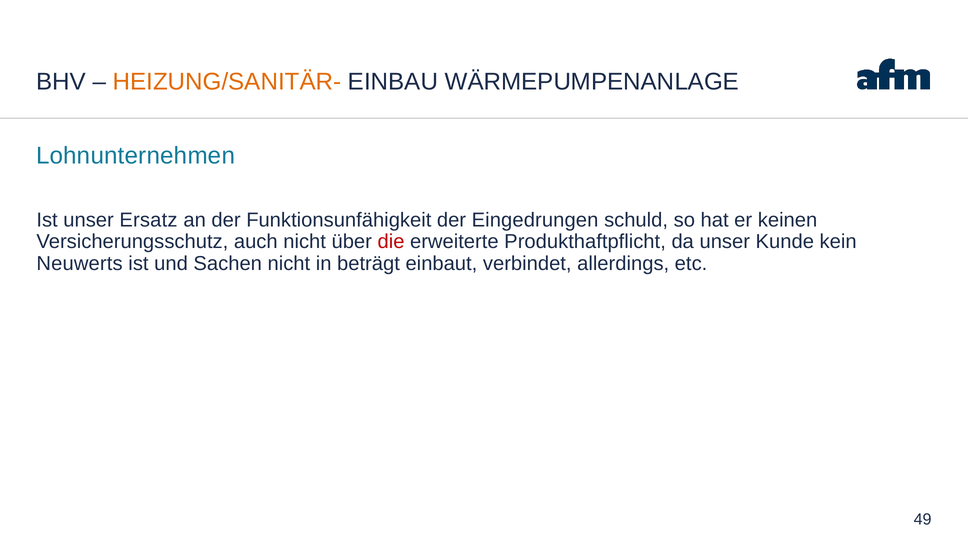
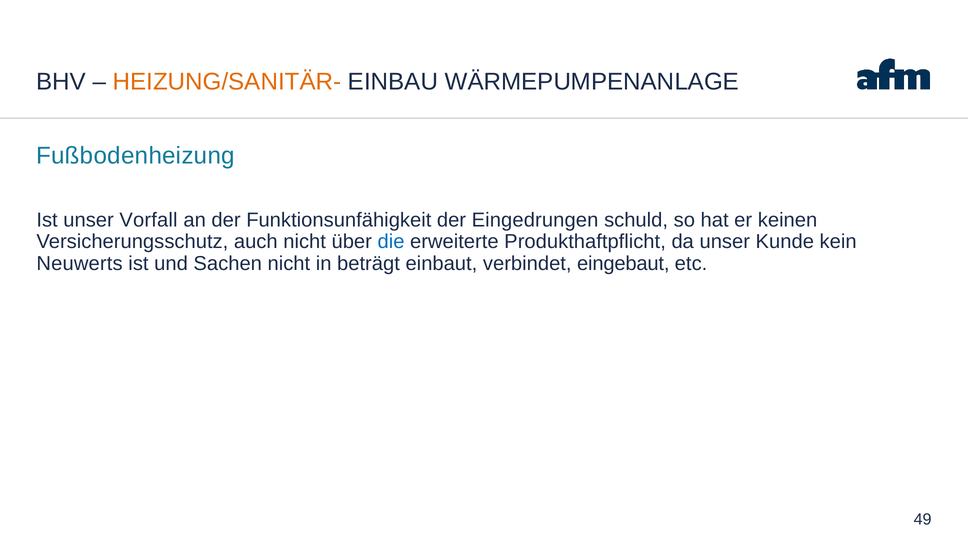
Lohnunternehmen: Lohnunternehmen -> Fußbodenheizung
Ersatz: Ersatz -> Vorfall
die colour: red -> blue
allerdings: allerdings -> eingebaut
